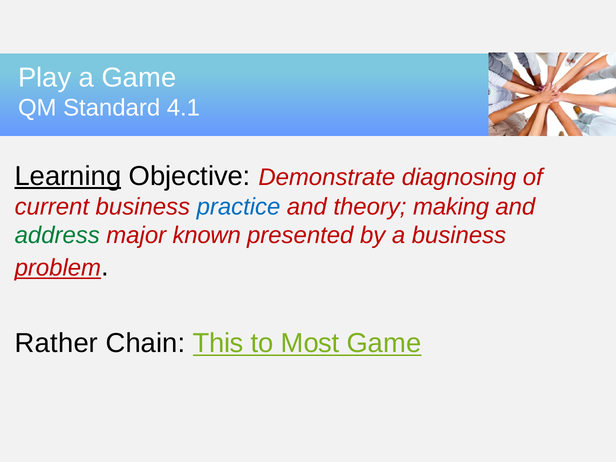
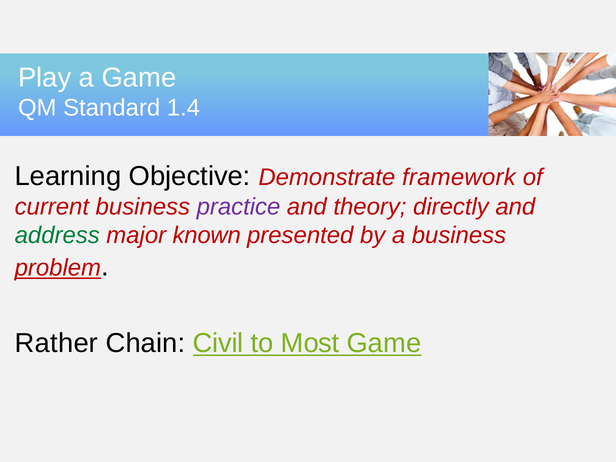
4.1: 4.1 -> 1.4
Learning underline: present -> none
diagnosing: diagnosing -> framework
practice colour: blue -> purple
making: making -> directly
This: This -> Civil
